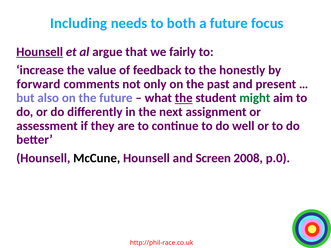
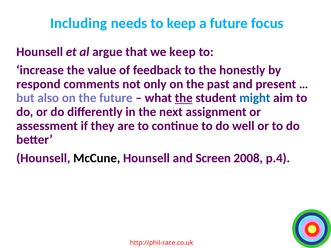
to both: both -> keep
Hounsell at (40, 52) underline: present -> none
we fairly: fairly -> keep
forward: forward -> respond
might colour: green -> blue
p.0: p.0 -> p.4
